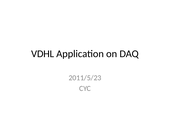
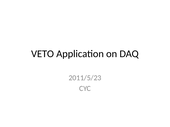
VDHL: VDHL -> VETO
